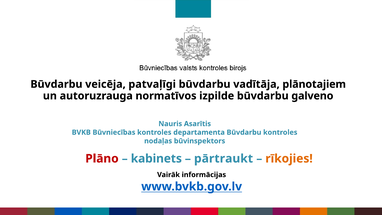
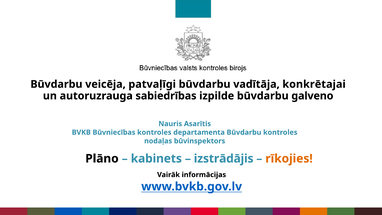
plānotajiem: plānotajiem -> konkrētajai
normatīvos: normatīvos -> sabiedrības
Plāno colour: red -> black
pārtraukt: pārtraukt -> izstrādājis
